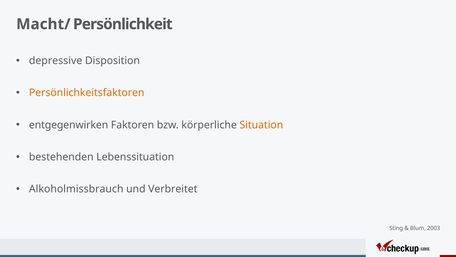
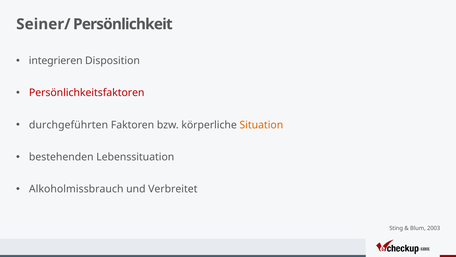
Macht/: Macht/ -> Seiner/
depressive: depressive -> integrieren
Persönlichkeitsfaktoren colour: orange -> red
entgegenwirken: entgegenwirken -> durchgeführten
